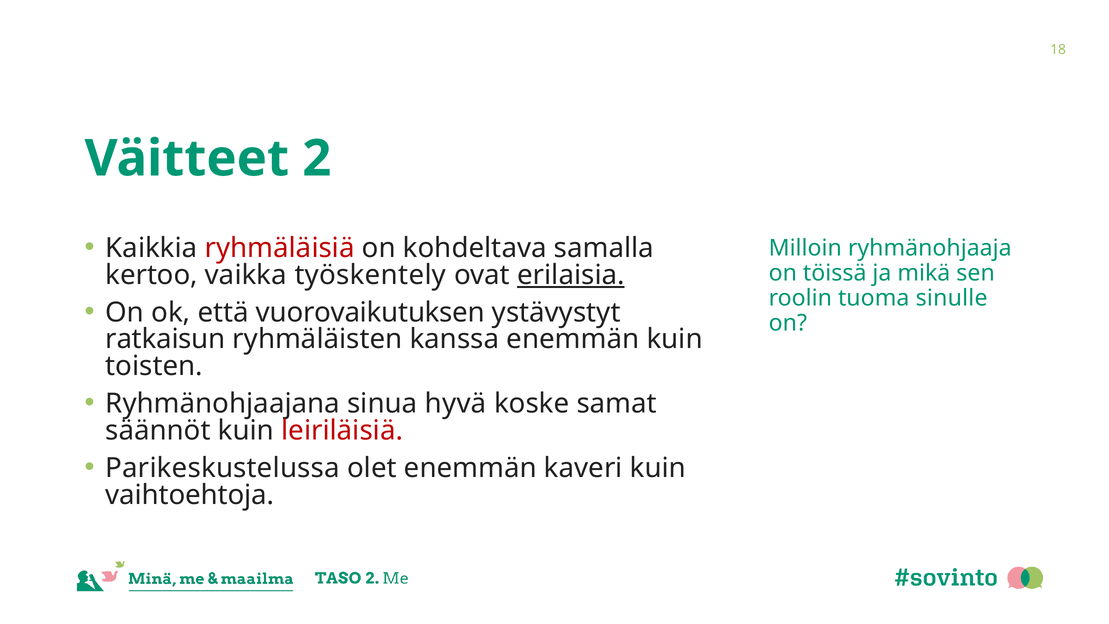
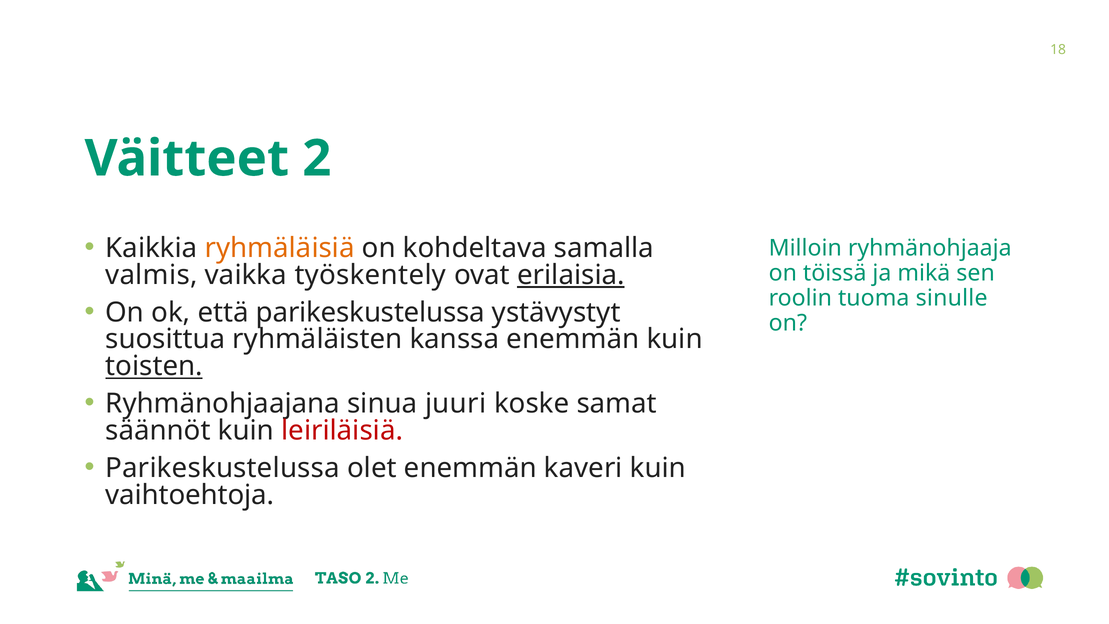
ryhmäläisiä colour: red -> orange
kertoo: kertoo -> valmis
että vuorovaikutuksen: vuorovaikutuksen -> parikeskustelussa
ratkaisun: ratkaisun -> suosittua
toisten underline: none -> present
hyvä: hyvä -> juuri
